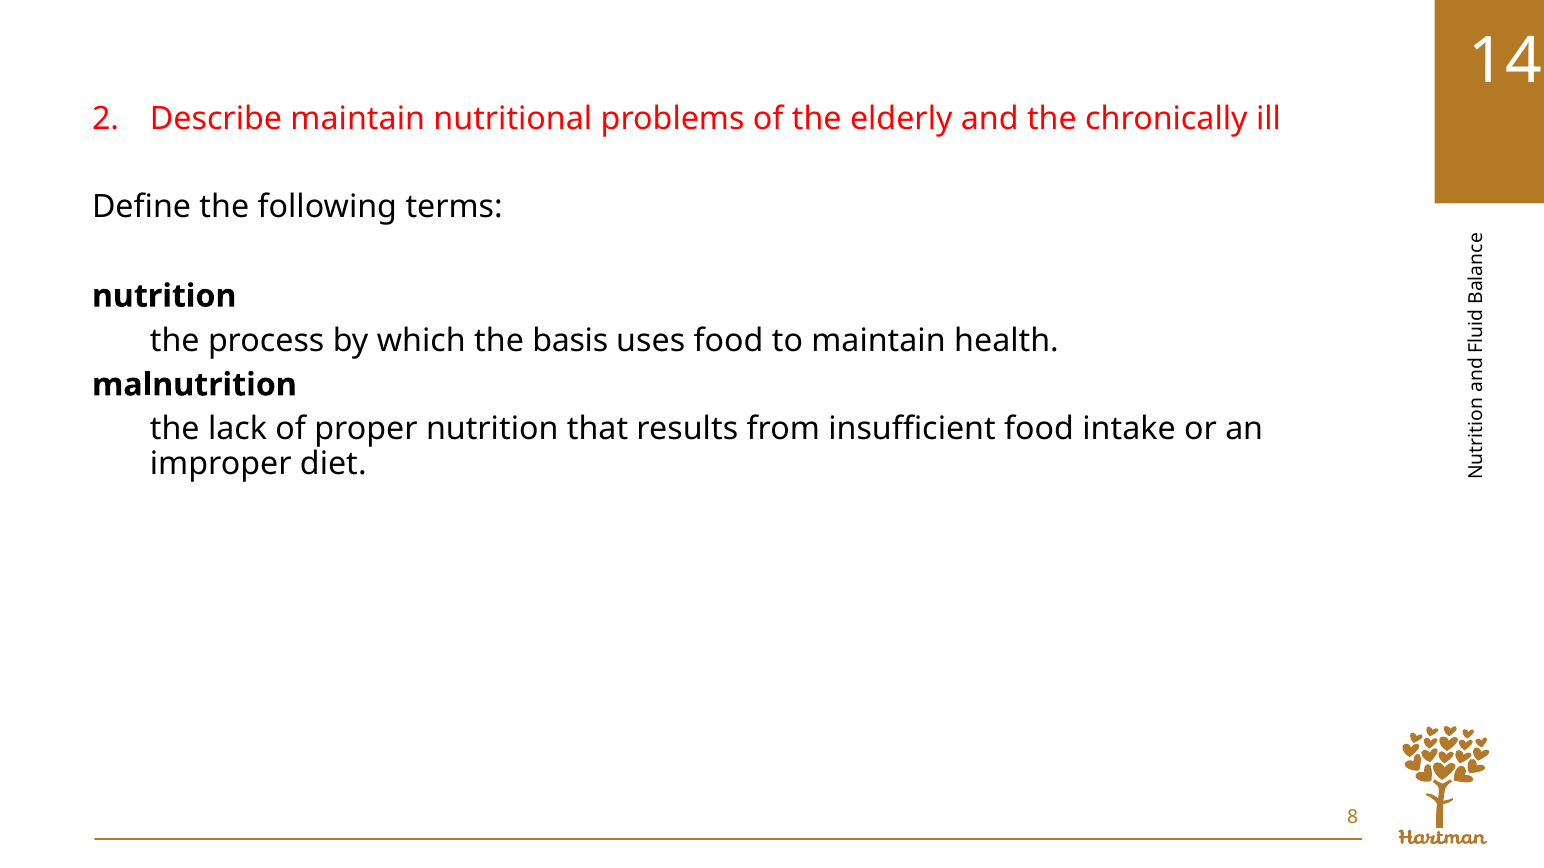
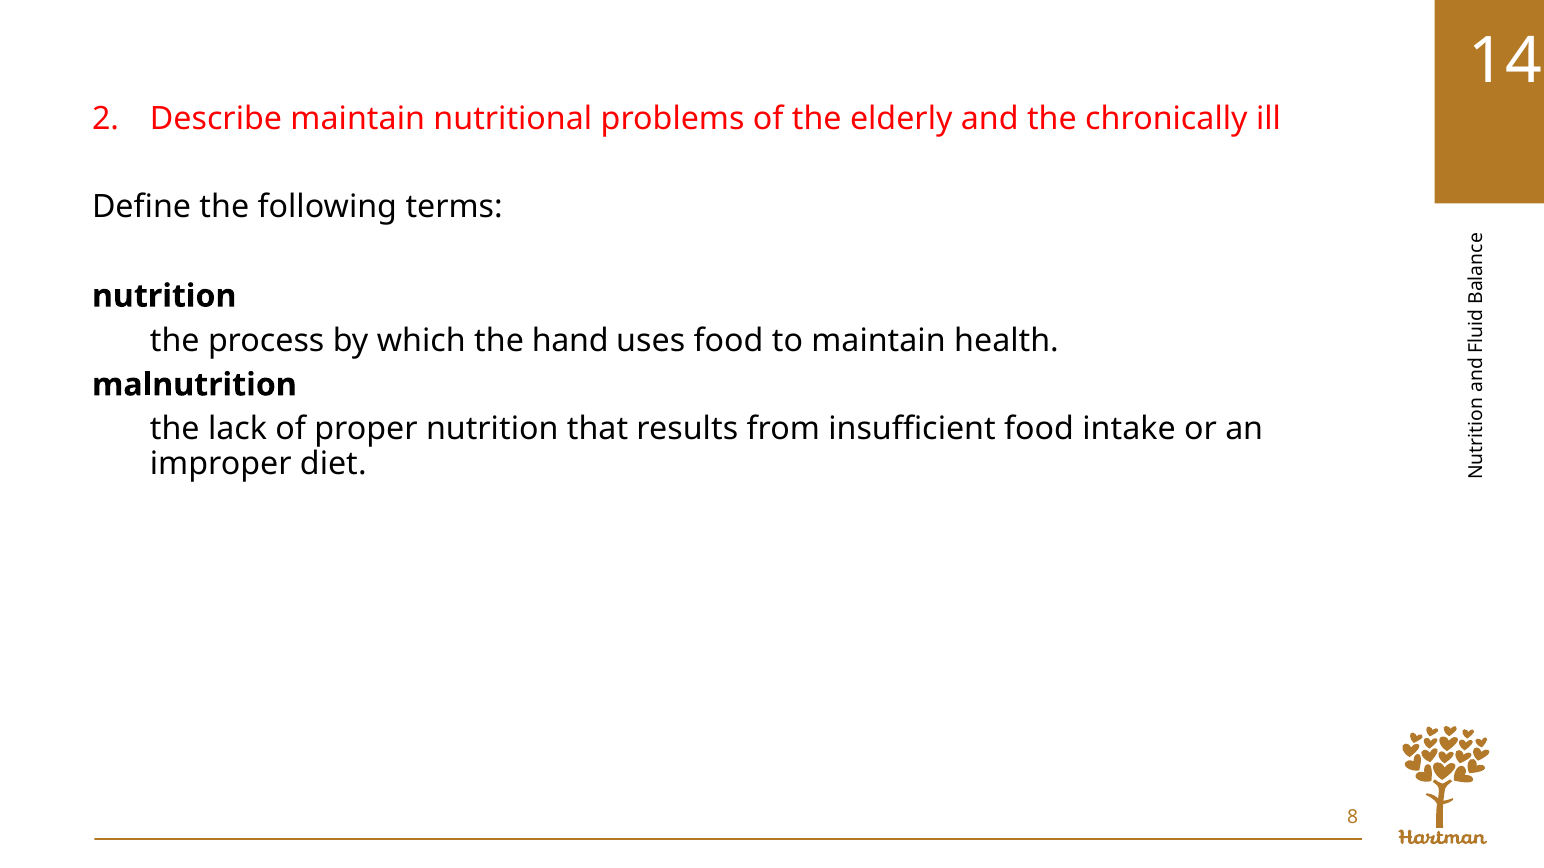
basis: basis -> hand
